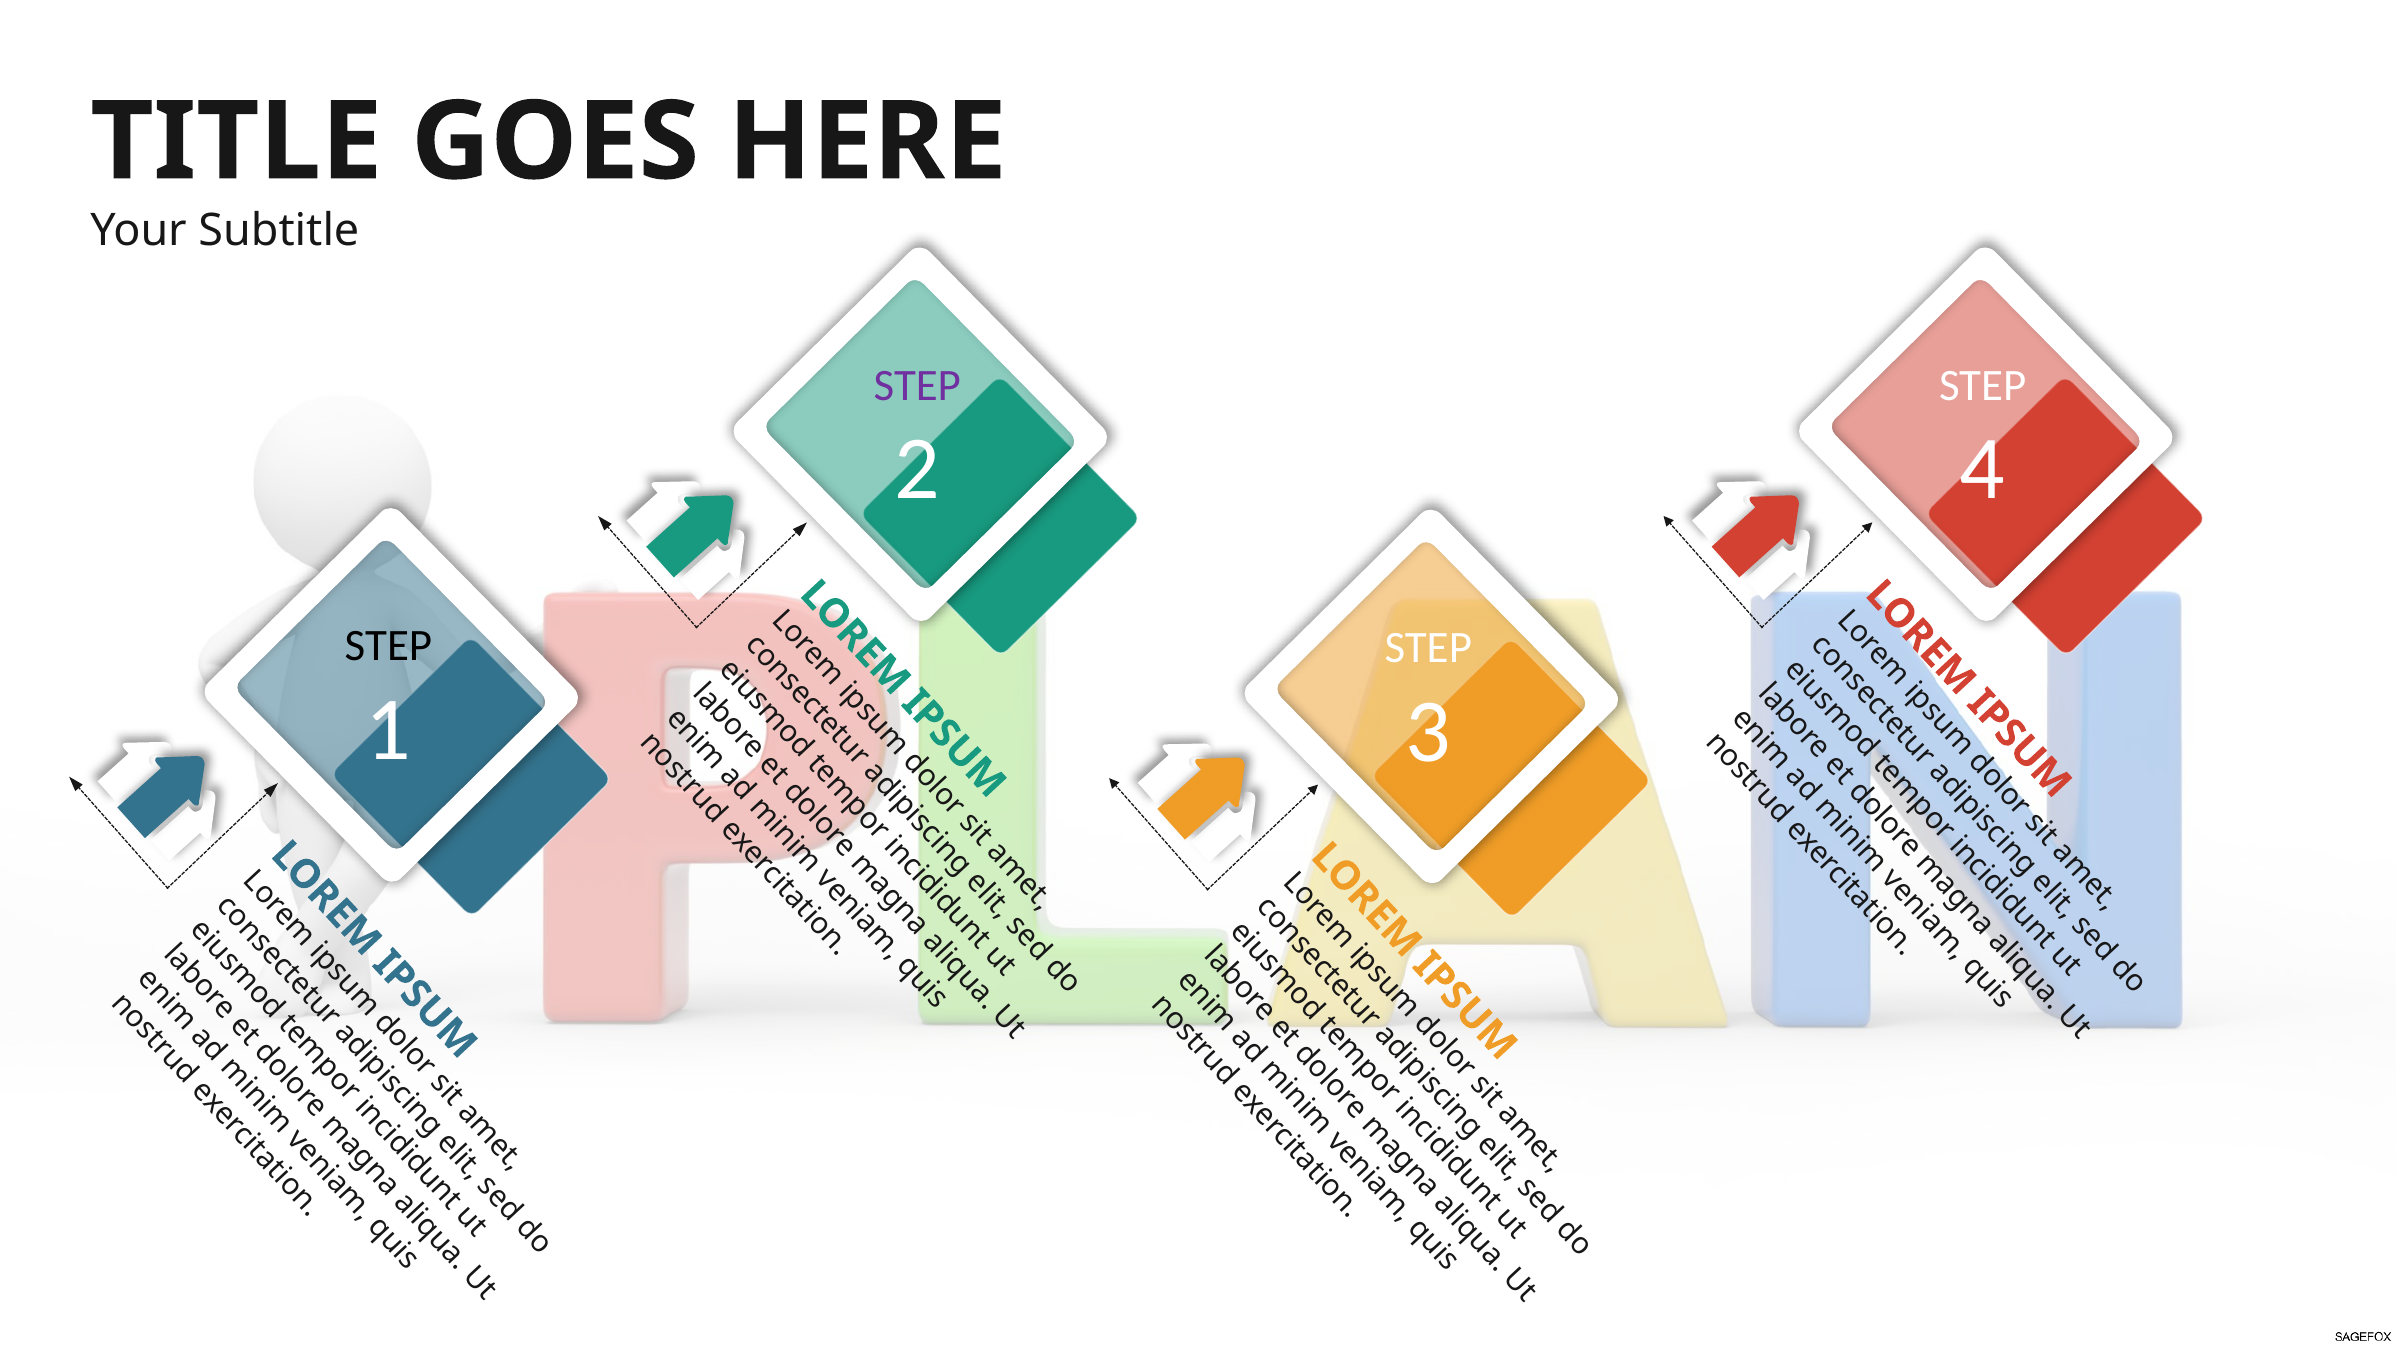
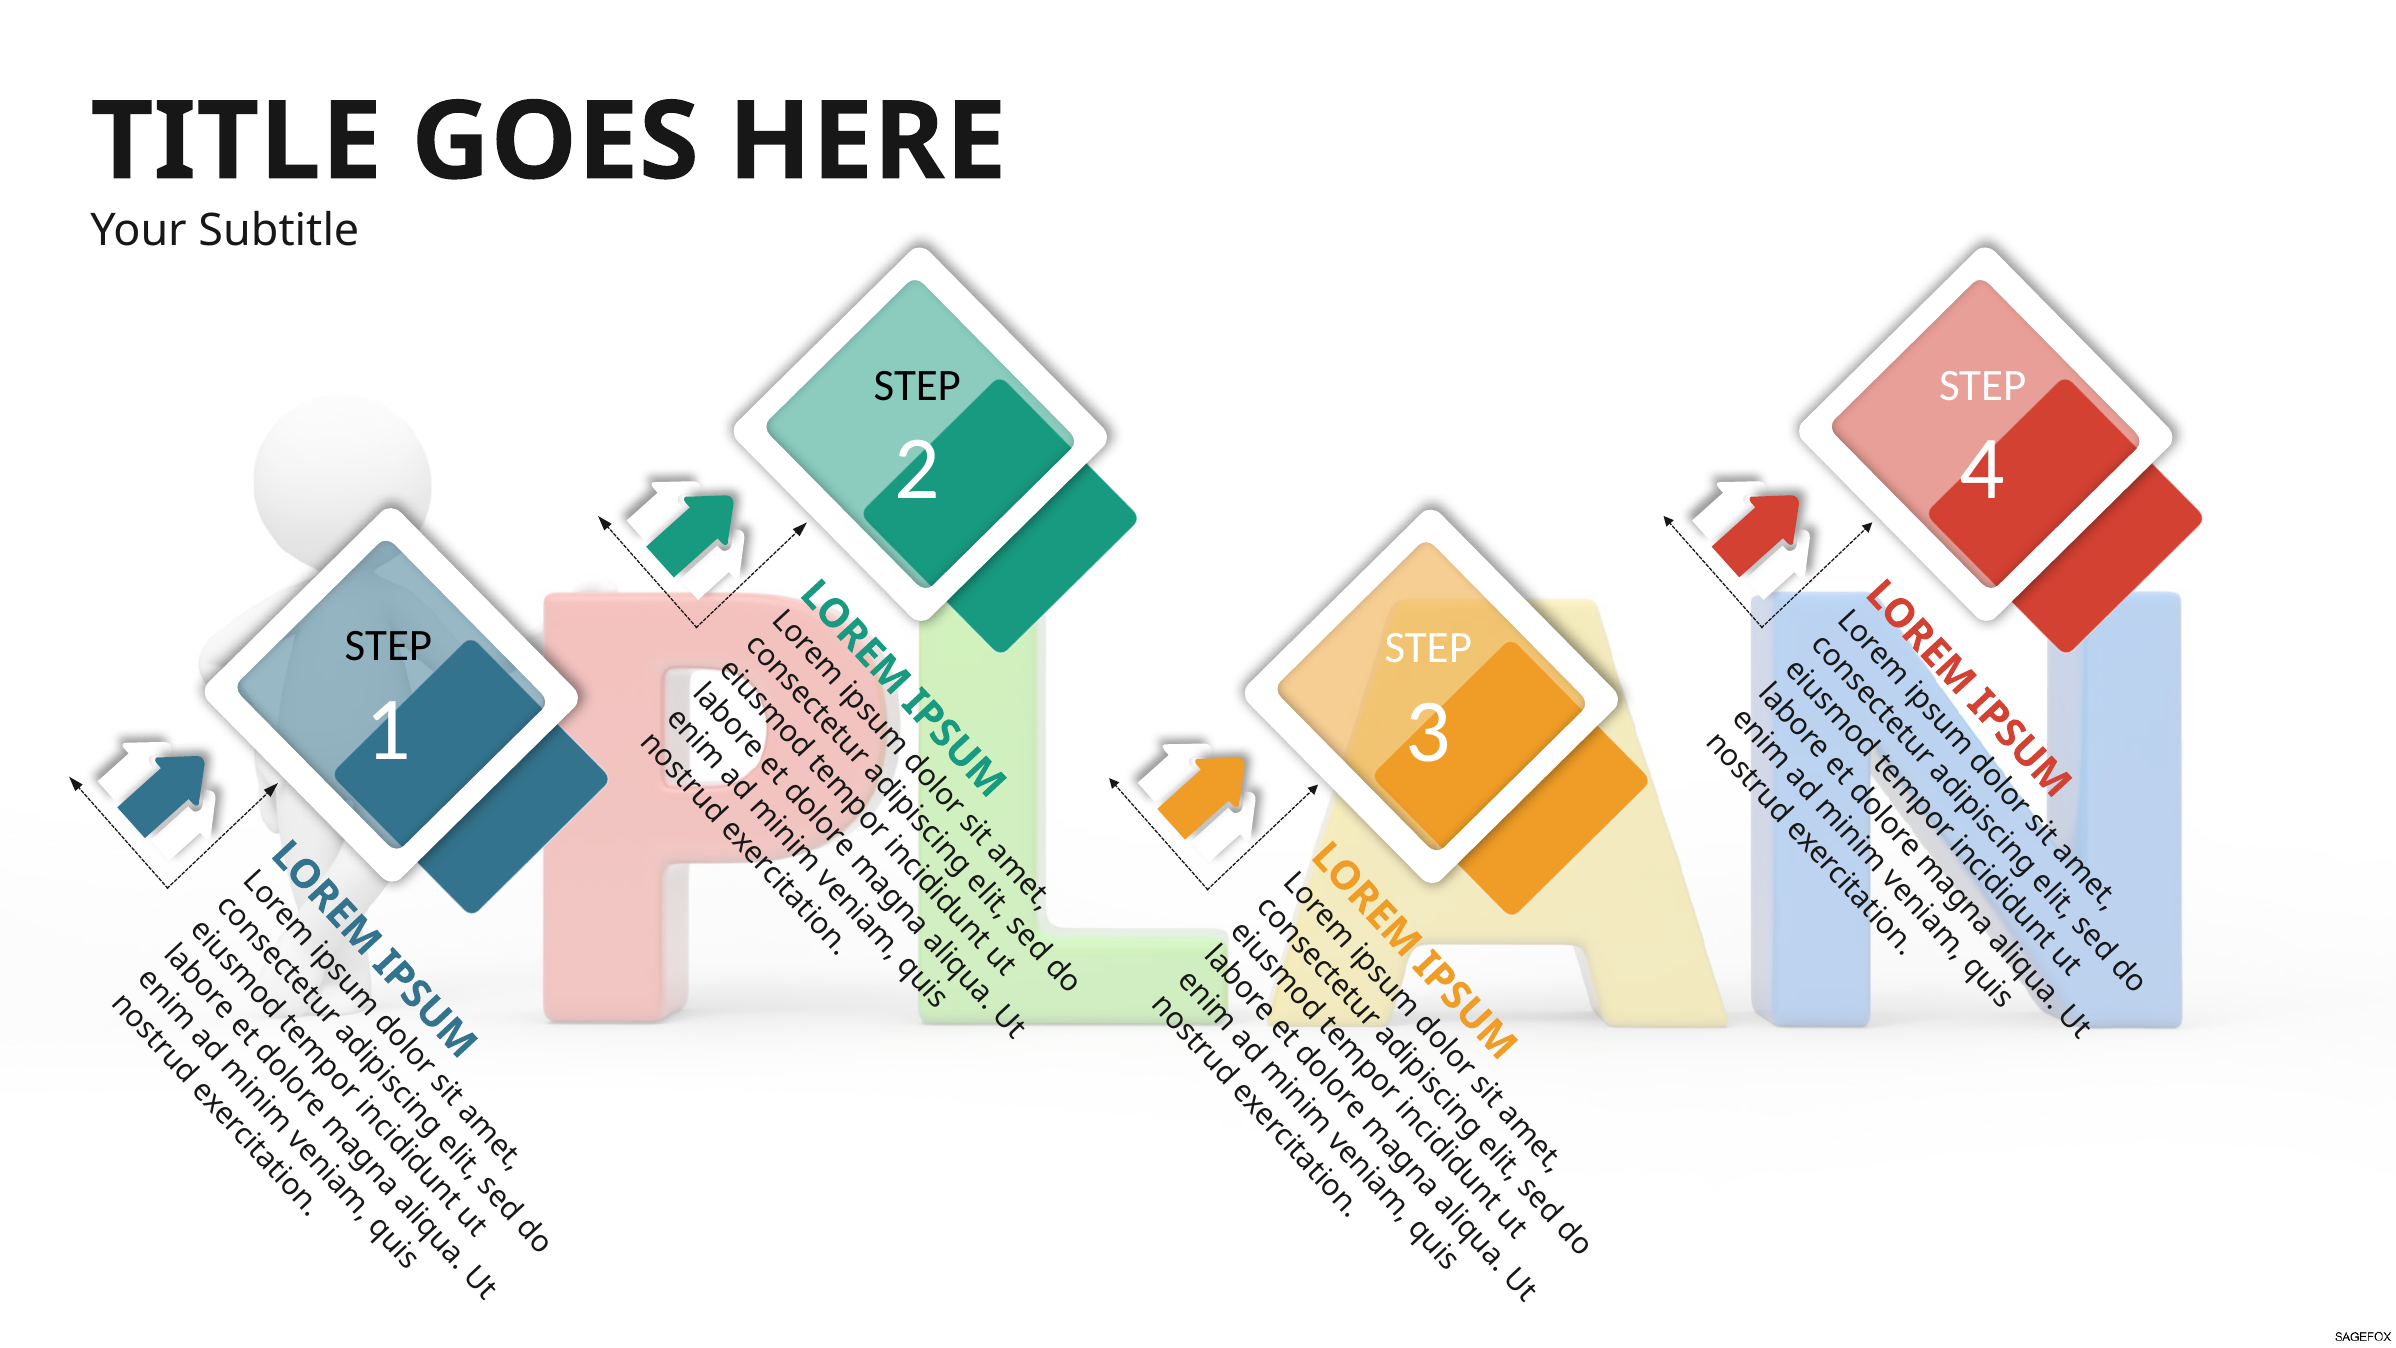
STEP at (917, 385) colour: purple -> black
